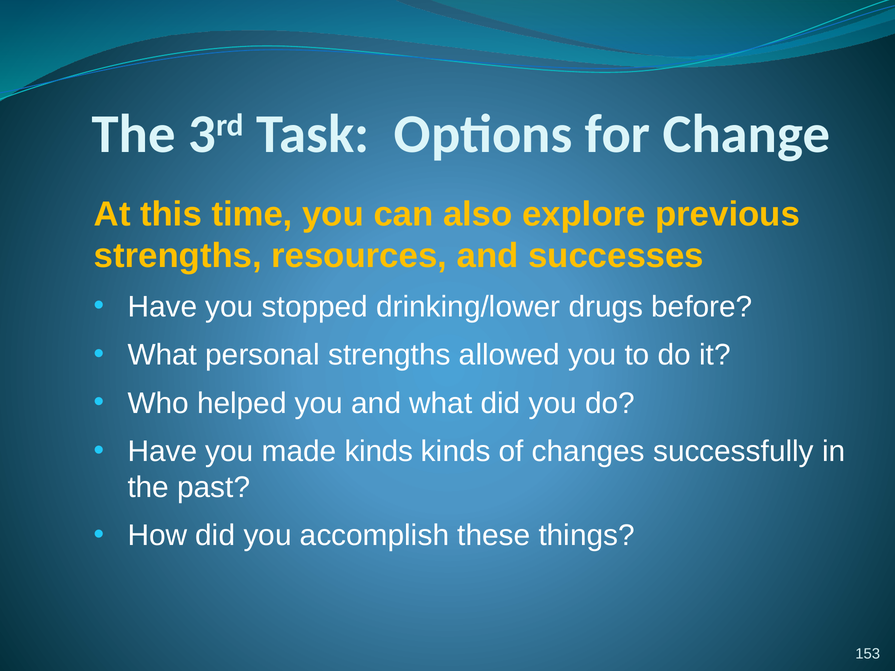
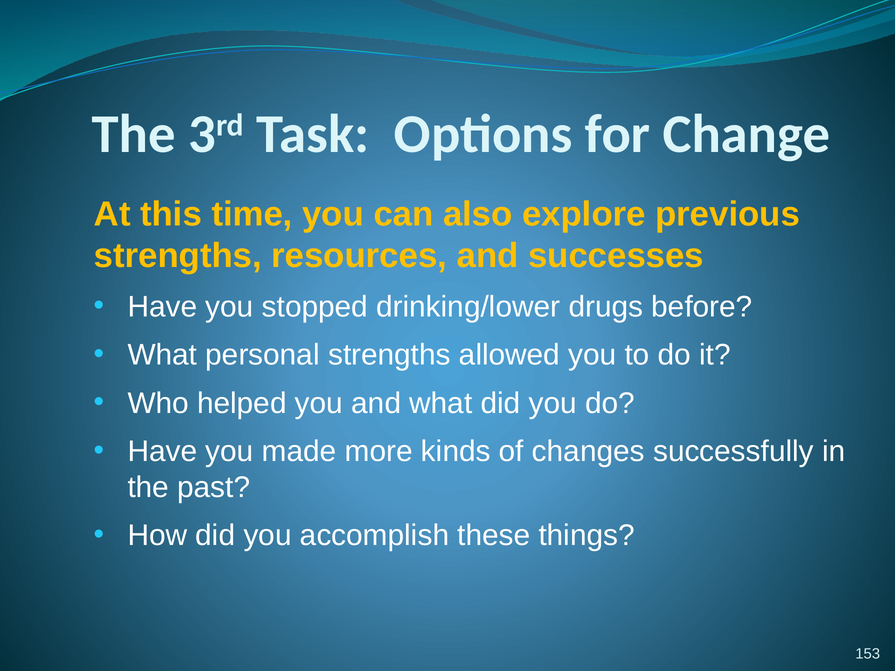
made kinds: kinds -> more
